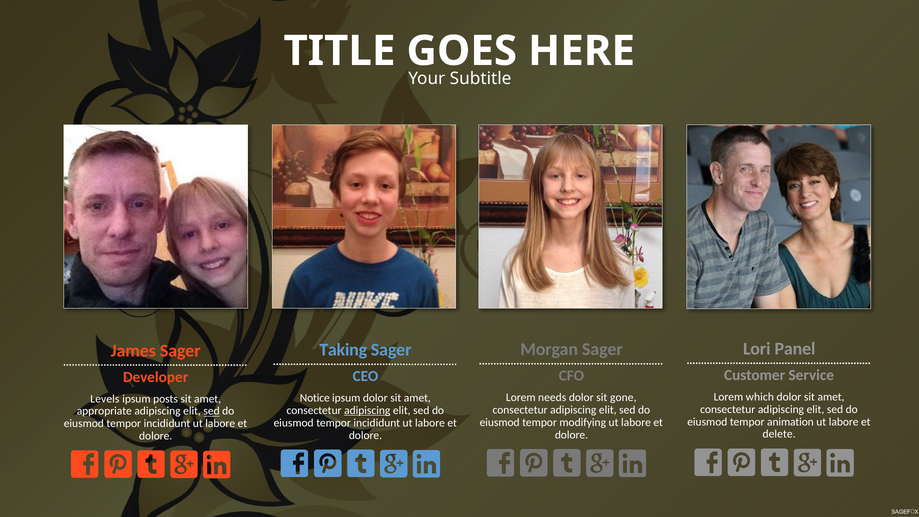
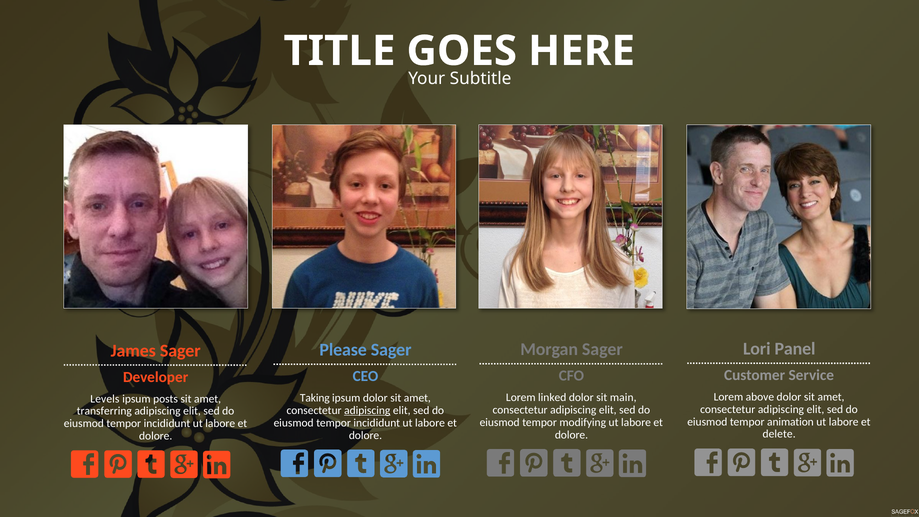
Taking: Taking -> Please
which: which -> above
needs: needs -> linked
gone: gone -> main
Notice: Notice -> Taking
appropriate: appropriate -> transferring
sed at (212, 411) underline: present -> none
